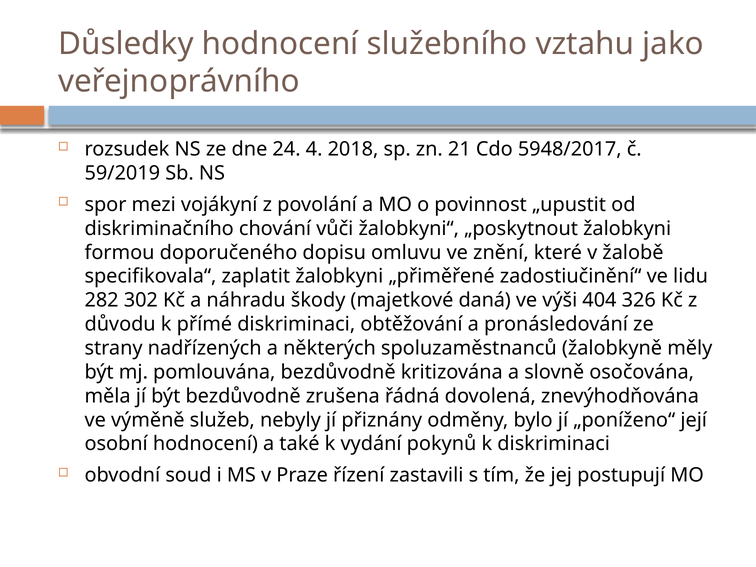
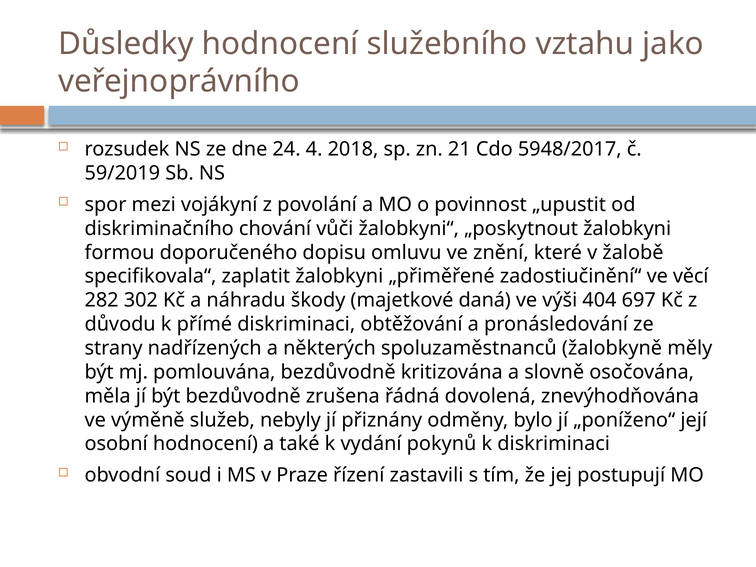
lidu: lidu -> věcí
326: 326 -> 697
